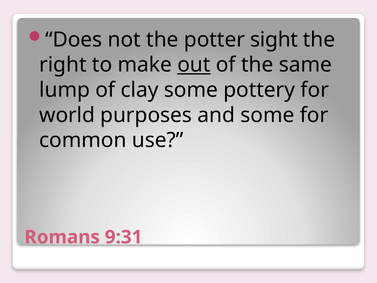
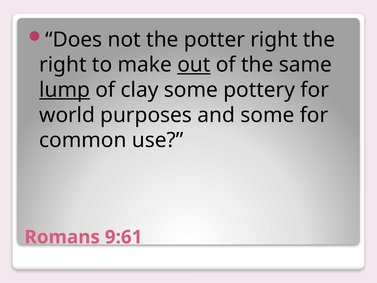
potter sight: sight -> right
lump underline: none -> present
9:31: 9:31 -> 9:61
